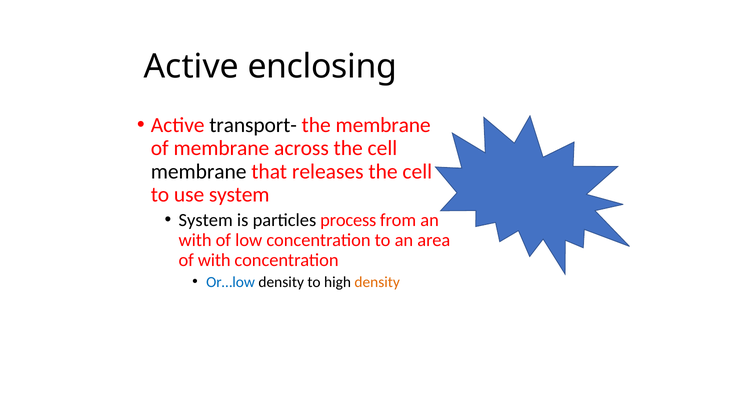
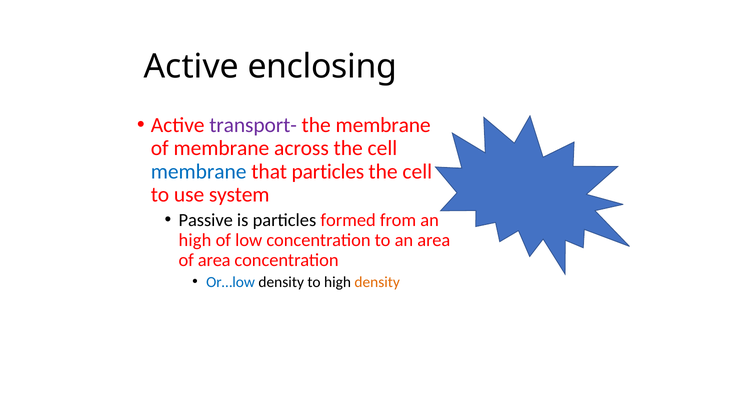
transport- colour: black -> purple
membrane at (199, 171) colour: black -> blue
that releases: releases -> particles
System at (206, 220): System -> Passive
process: process -> formed
with at (195, 240): with -> high
of with: with -> area
